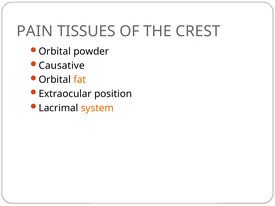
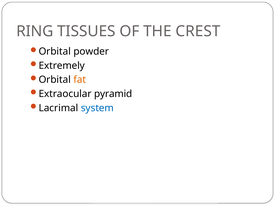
PAIN: PAIN -> RING
Causative: Causative -> Extremely
position: position -> pyramid
system colour: orange -> blue
